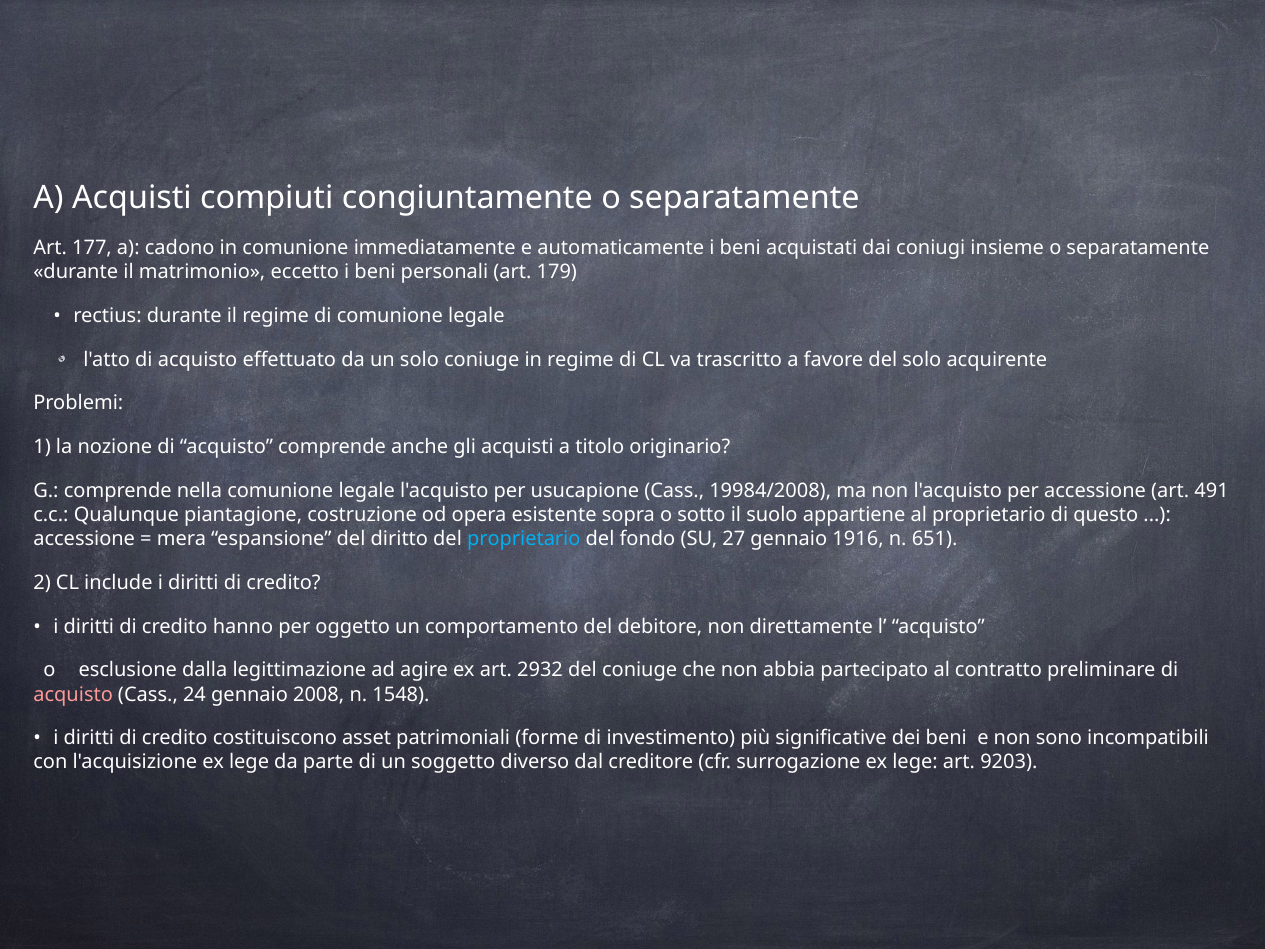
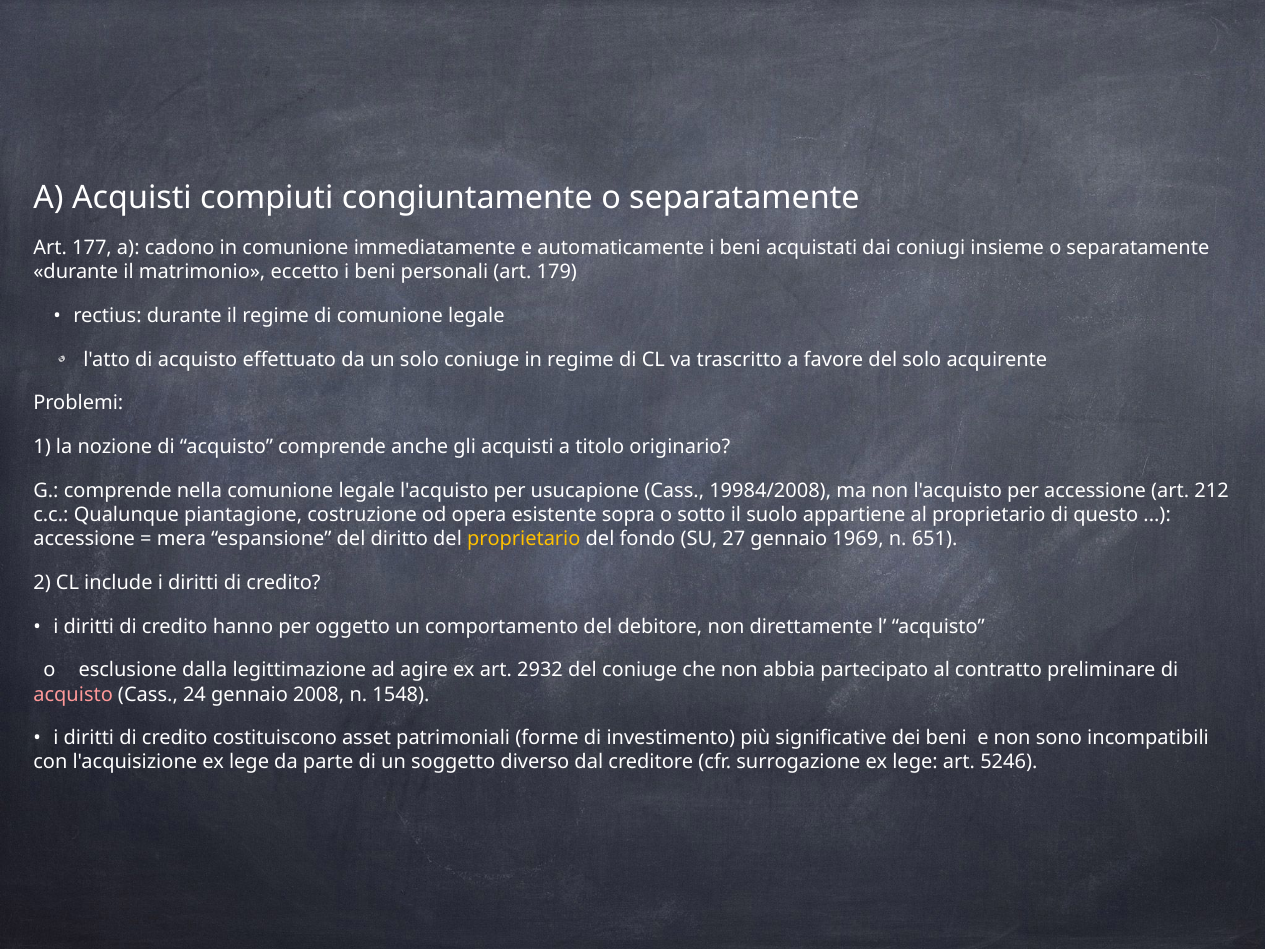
491: 491 -> 212
proprietario at (524, 539) colour: light blue -> yellow
1916: 1916 -> 1969
9203: 9203 -> 5246
